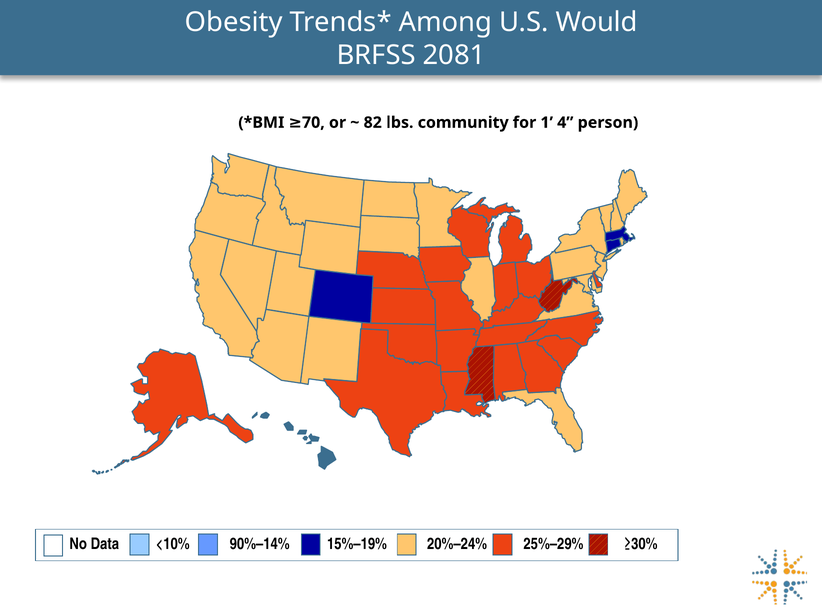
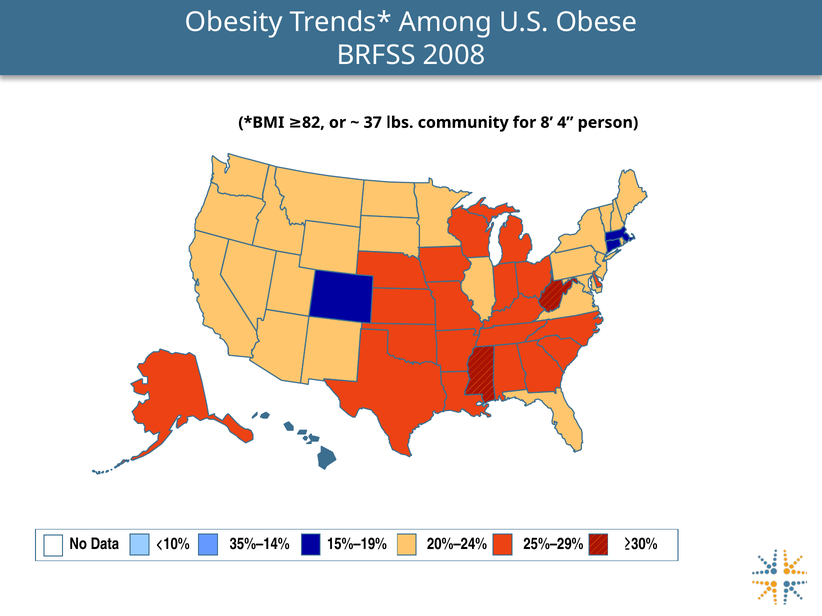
Would: Would -> Obese
2081: 2081 -> 2008
70: 70 -> 82
82: 82 -> 37
1: 1 -> 8
90%–14%: 90%–14% -> 35%–14%
